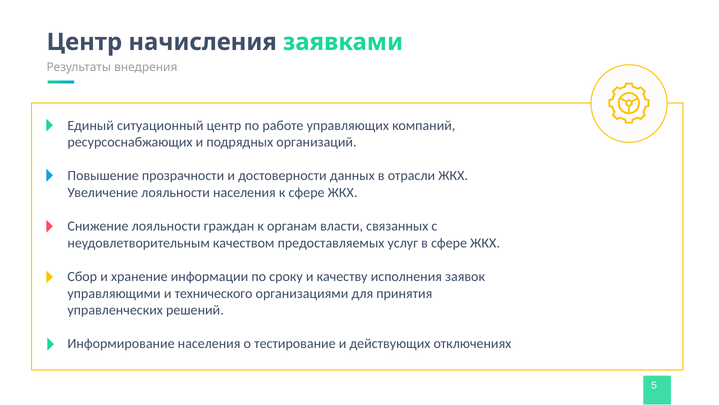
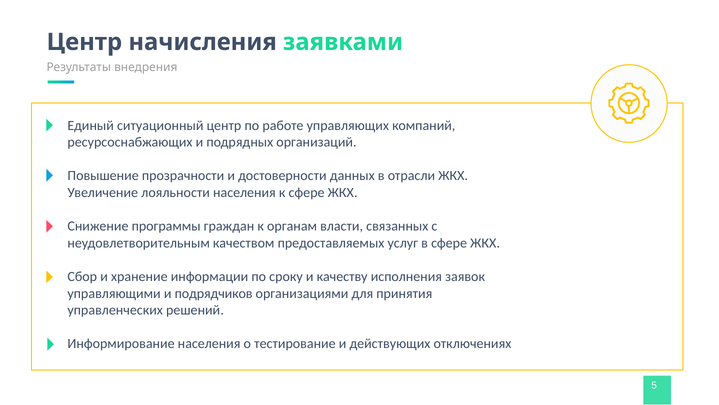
Снижение лояльности: лояльности -> программы
технического: технического -> подрядчиков
